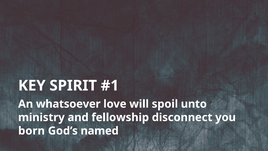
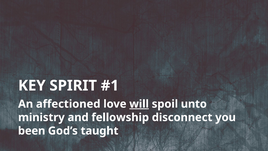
whatsoever: whatsoever -> affectioned
will underline: none -> present
born: born -> been
named: named -> taught
